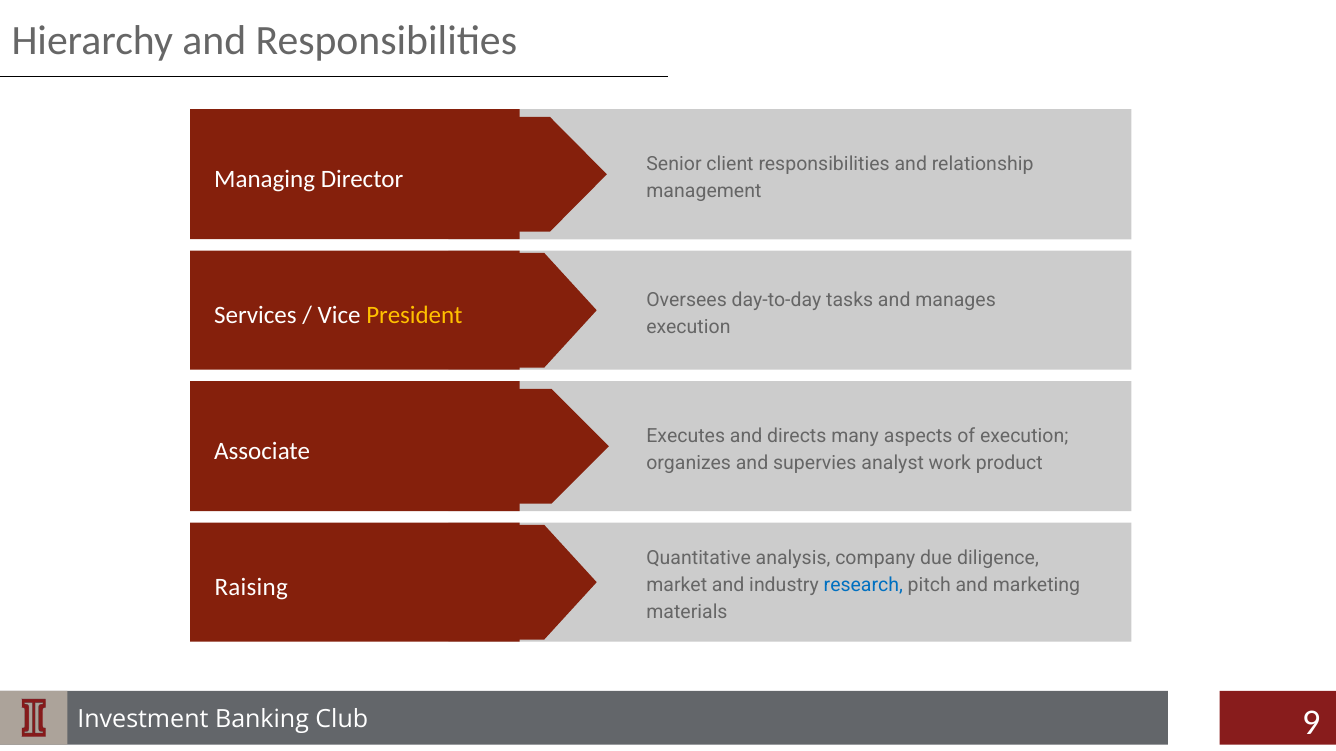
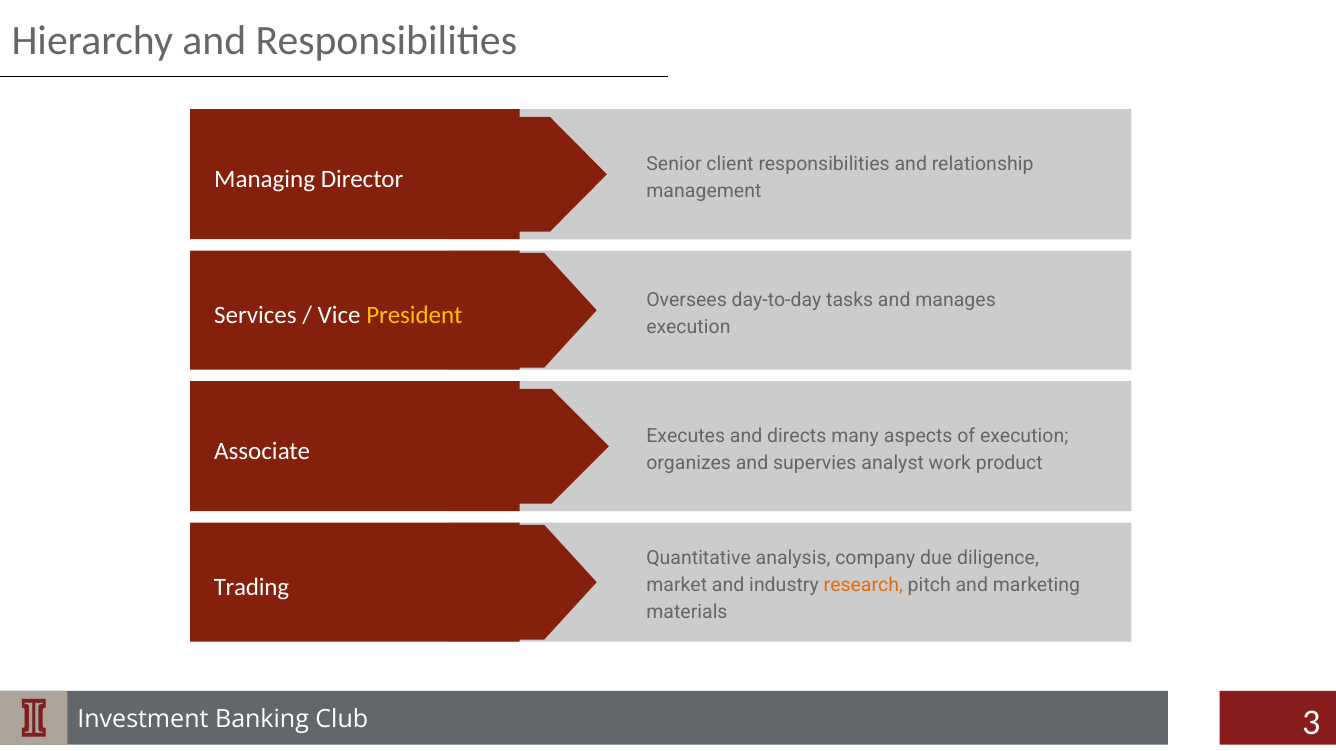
Raising: Raising -> Trading
research colour: blue -> orange
9: 9 -> 3
